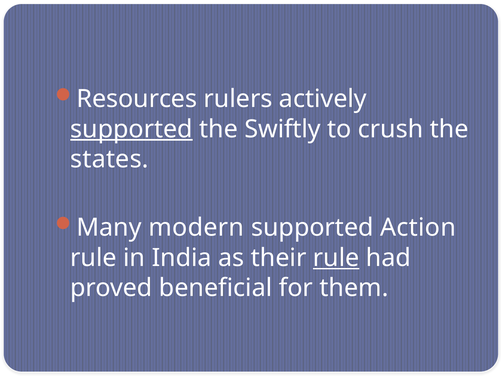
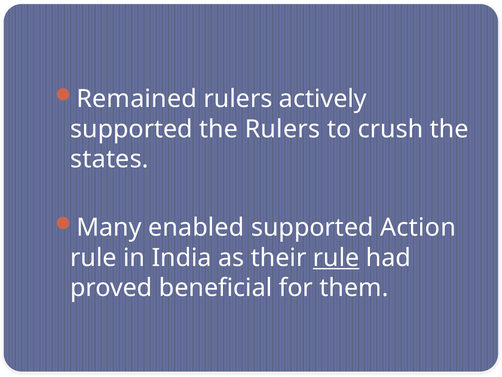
Resources: Resources -> Remained
supported at (131, 129) underline: present -> none
the Swiftly: Swiftly -> Rulers
modern: modern -> enabled
